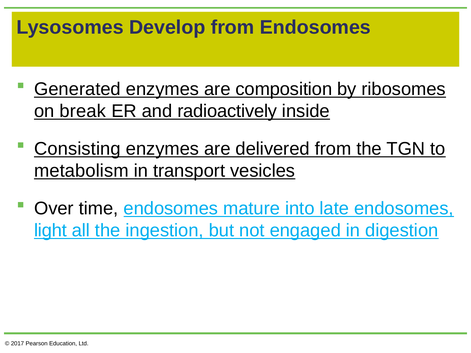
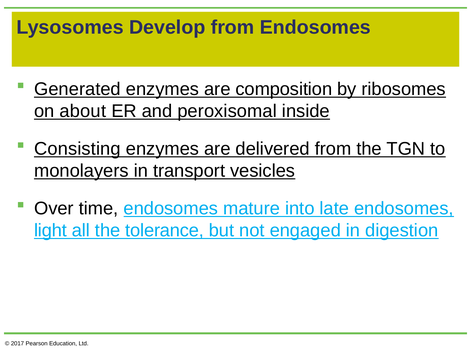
break: break -> about
radioactively: radioactively -> peroxisomal
metabolism: metabolism -> monolayers
ingestion: ingestion -> tolerance
